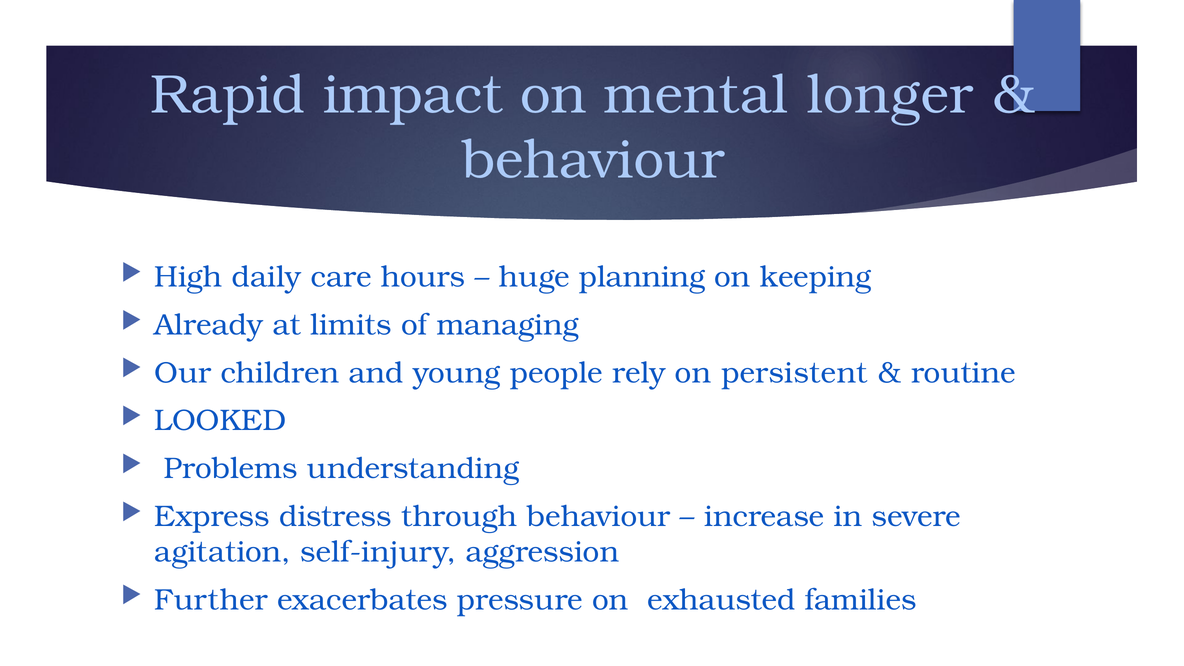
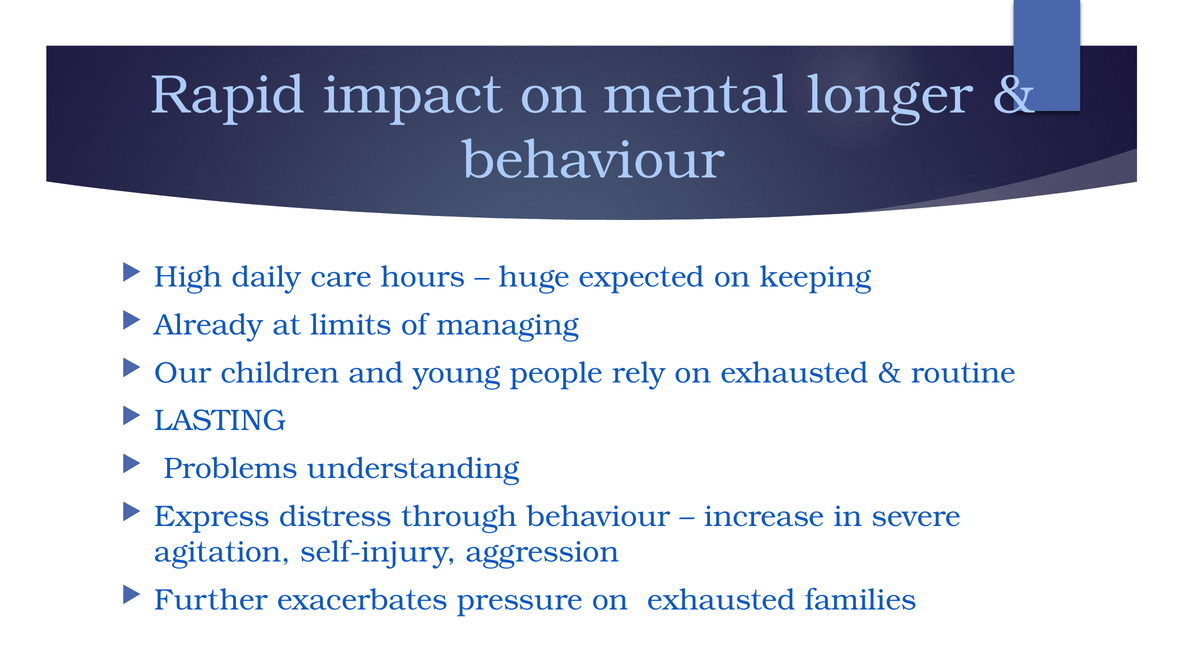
planning: planning -> expected
rely on persistent: persistent -> exhausted
LOOKED: LOOKED -> LASTING
